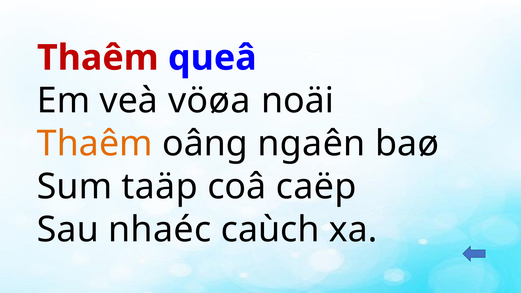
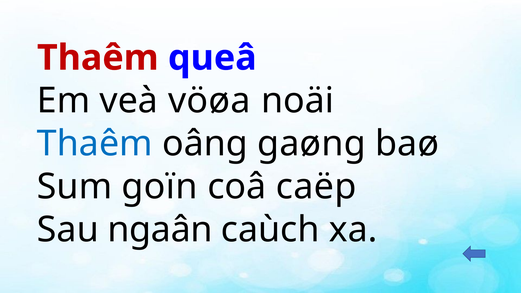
Thaêm at (95, 144) colour: orange -> blue
ngaên: ngaên -> gaøng
taäp: taäp -> goïn
nhaéc: nhaéc -> ngaân
